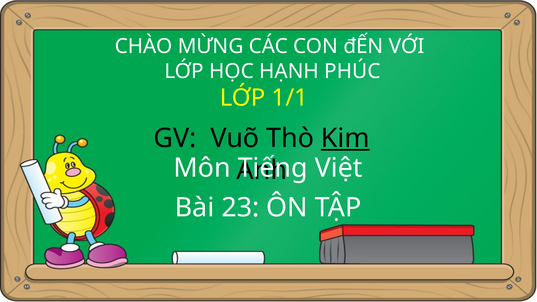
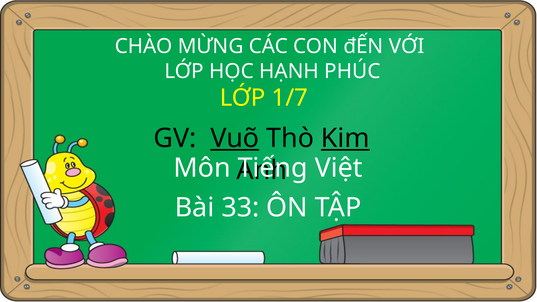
1/1: 1/1 -> 1/7
Vuõ underline: none -> present
23: 23 -> 33
